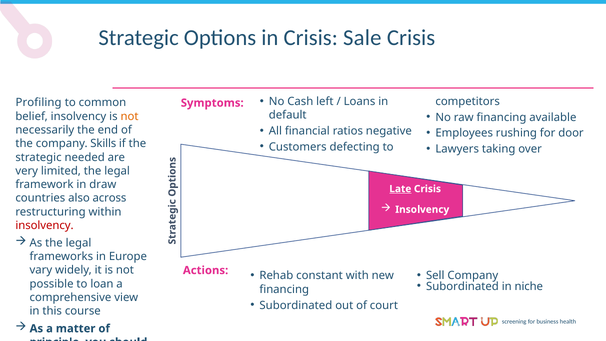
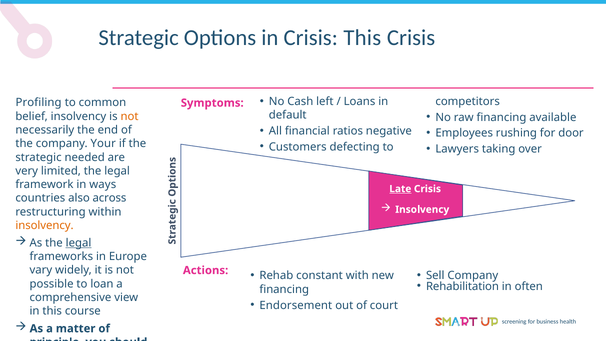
Crisis Sale: Sale -> This
Skills: Skills -> Your
draw: draw -> ways
insolvency at (45, 225) colour: red -> orange
legal at (79, 243) underline: none -> present
Subordinated at (462, 286): Subordinated -> Rehabilitation
niche: niche -> often
Subordinated at (296, 305): Subordinated -> Endorsement
